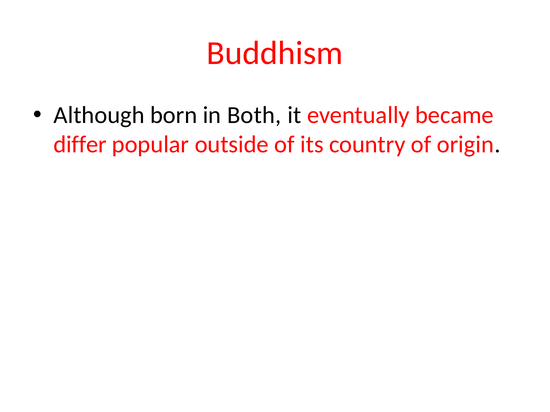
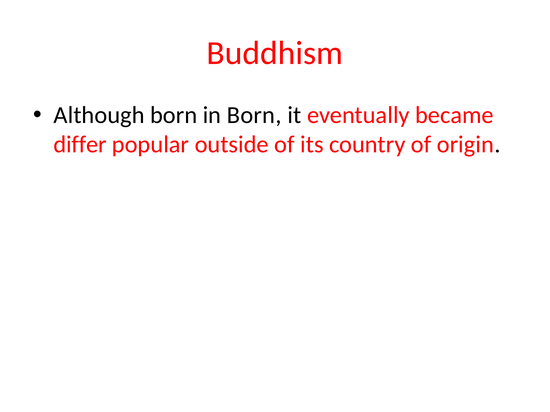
in Both: Both -> Born
